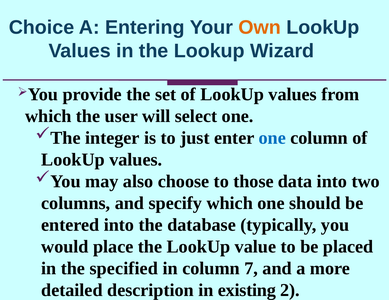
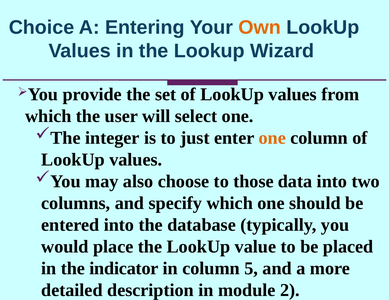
one at (272, 138) colour: blue -> orange
specified: specified -> indicator
7: 7 -> 5
existing: existing -> module
